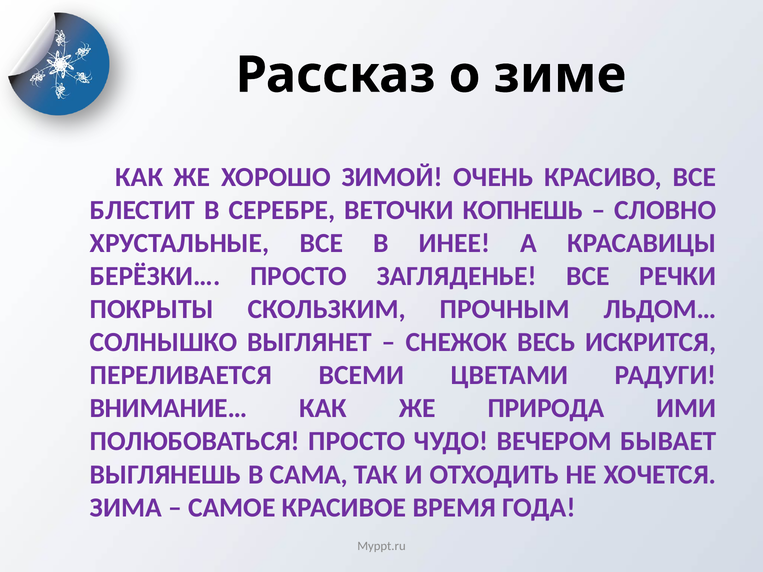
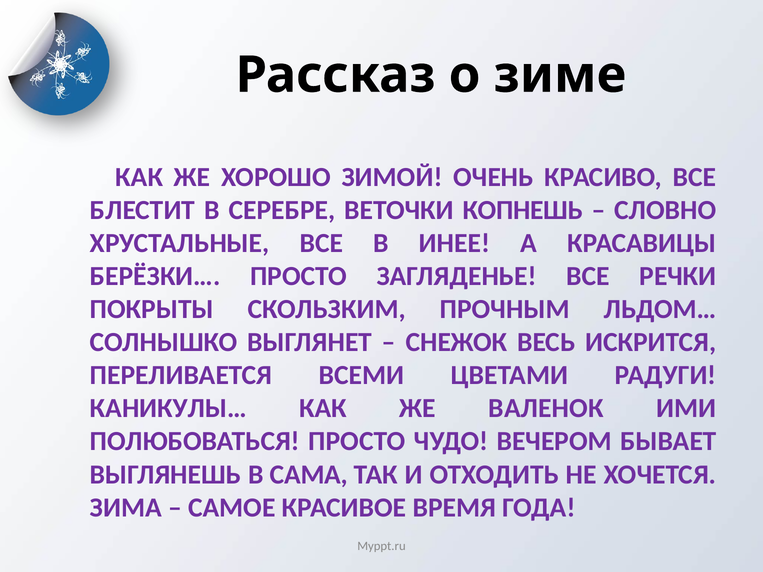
ВНИМАНИЕ…: ВНИМАНИЕ… -> КАНИКУЛЫ…
ПРИРОДА: ПРИРОДА -> ВАЛЕНОК
